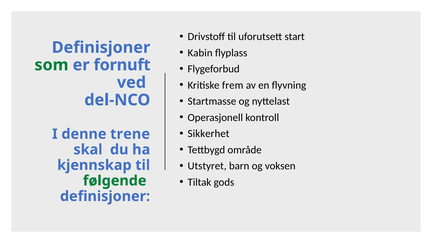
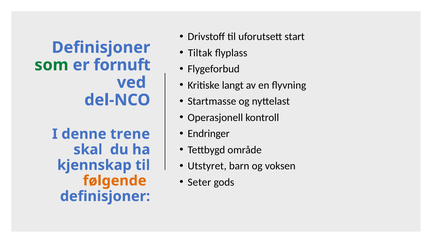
Kabin: Kabin -> Tiltak
frem: frem -> langt
Sikkerhet: Sikkerhet -> Endringer
Tiltak: Tiltak -> Seter
følgende colour: green -> orange
